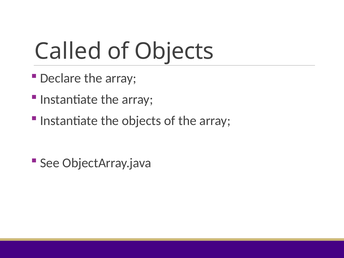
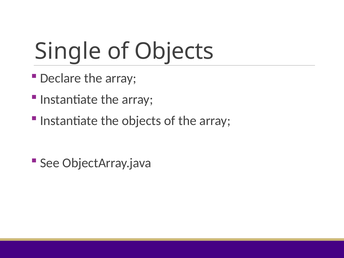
Called: Called -> Single
